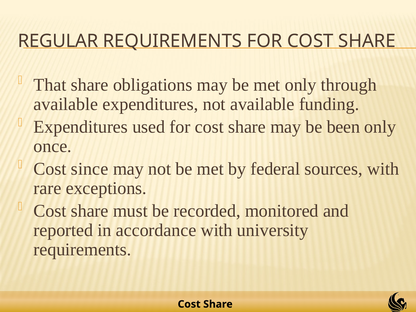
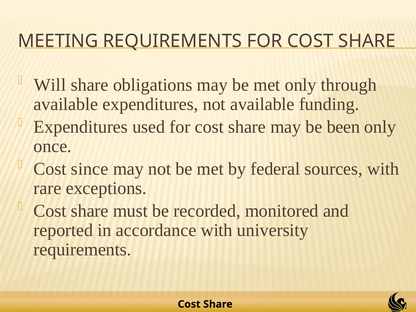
REGULAR: REGULAR -> MEETING
That: That -> Will
